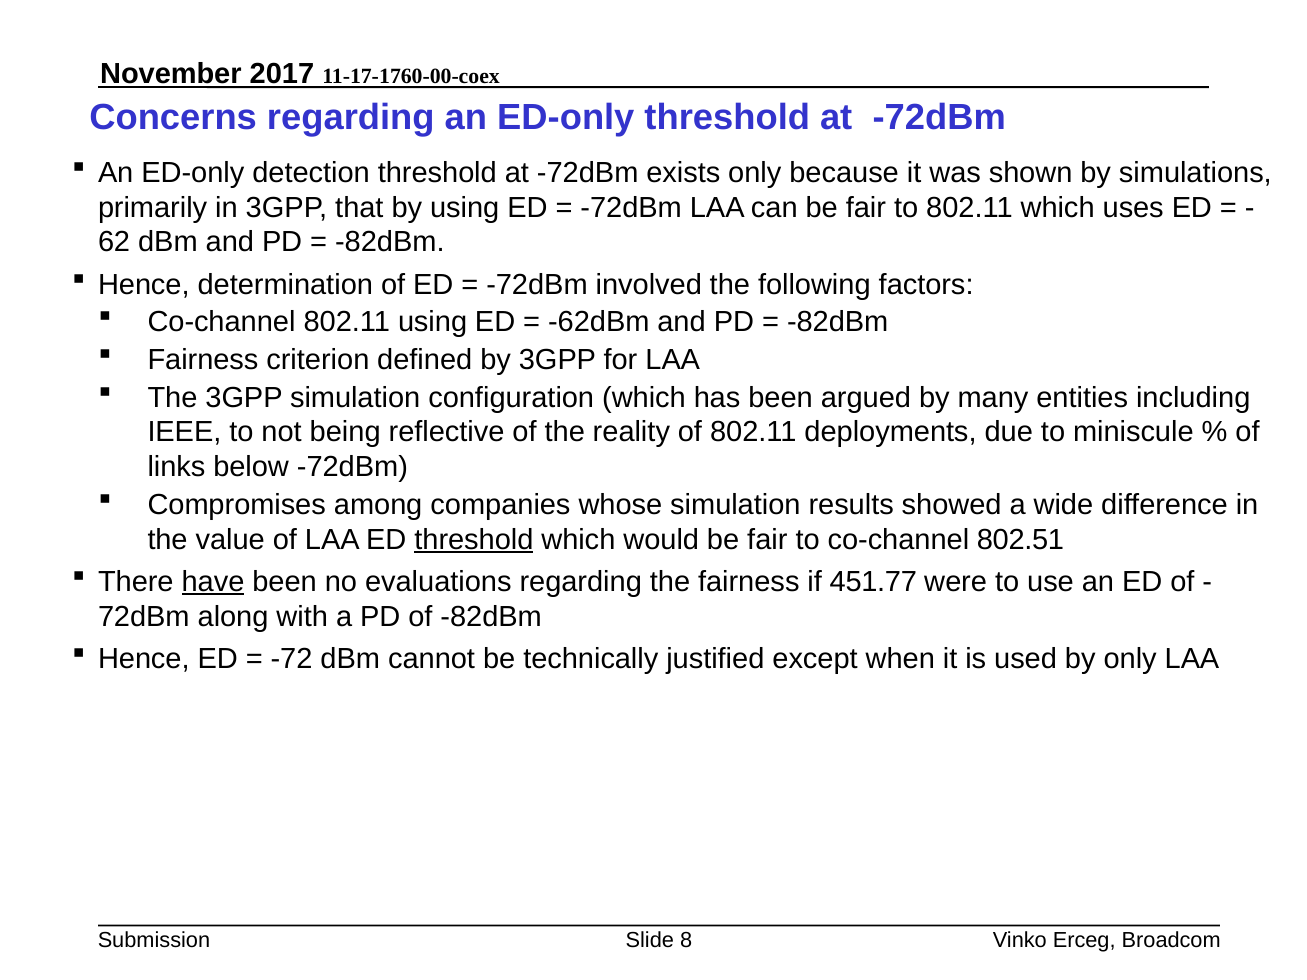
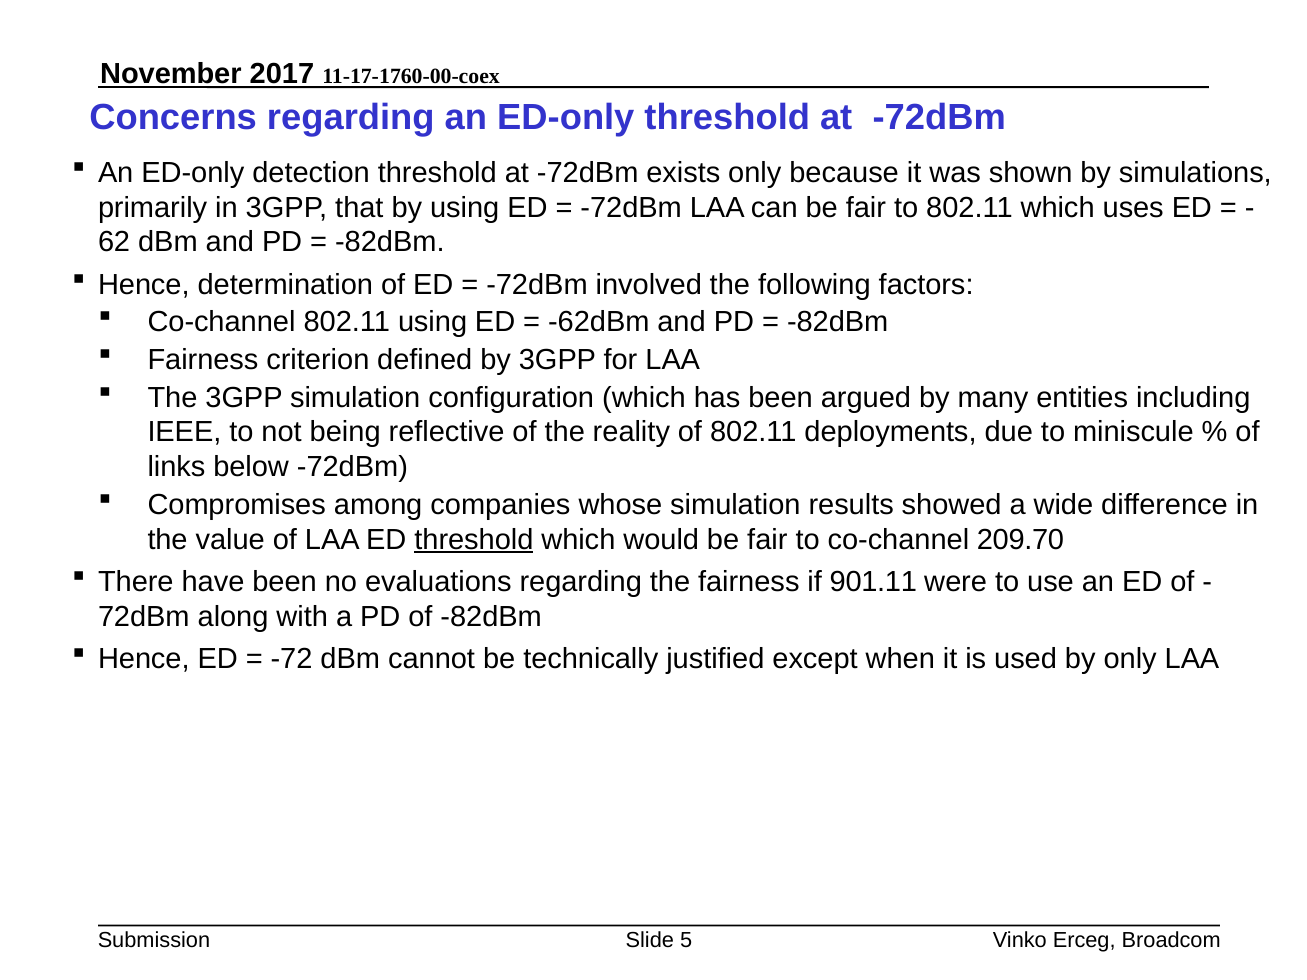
802.51: 802.51 -> 209.70
have underline: present -> none
451.77: 451.77 -> 901.11
8: 8 -> 5
